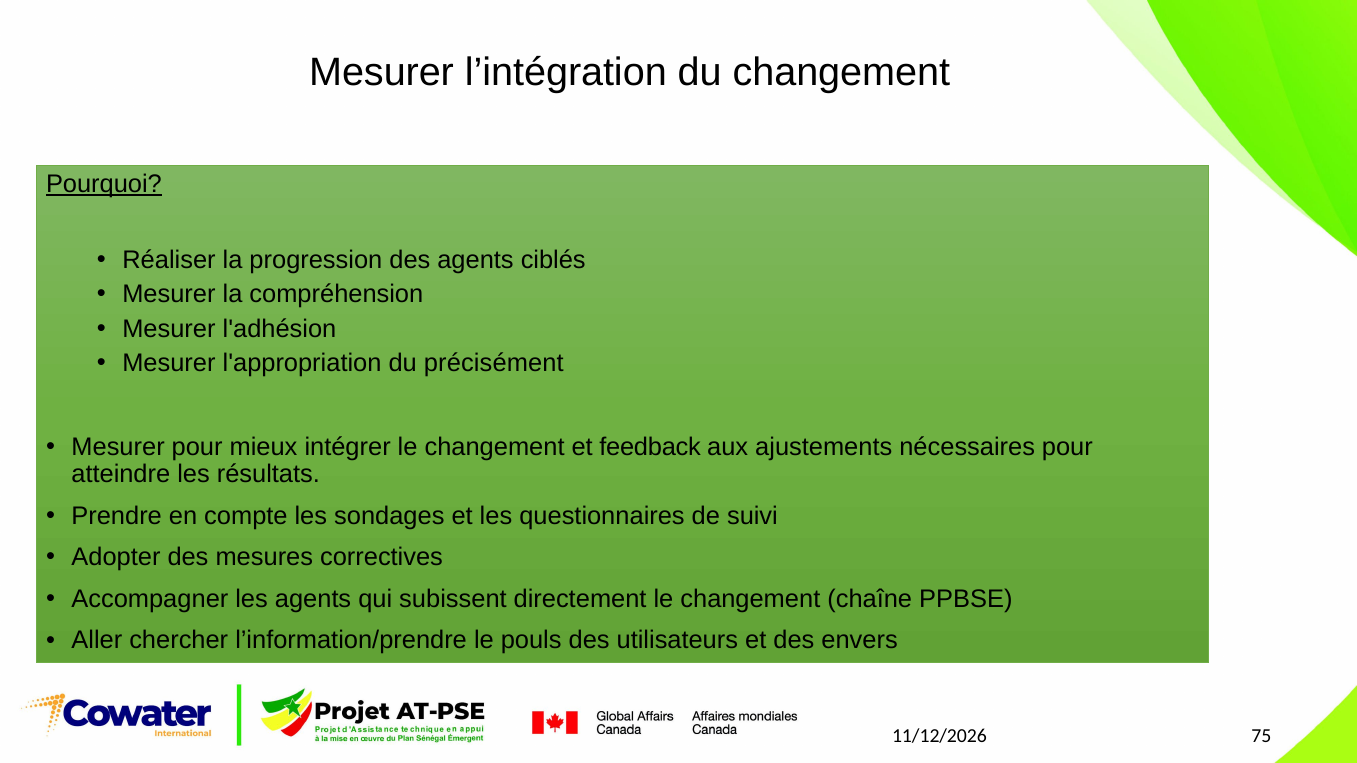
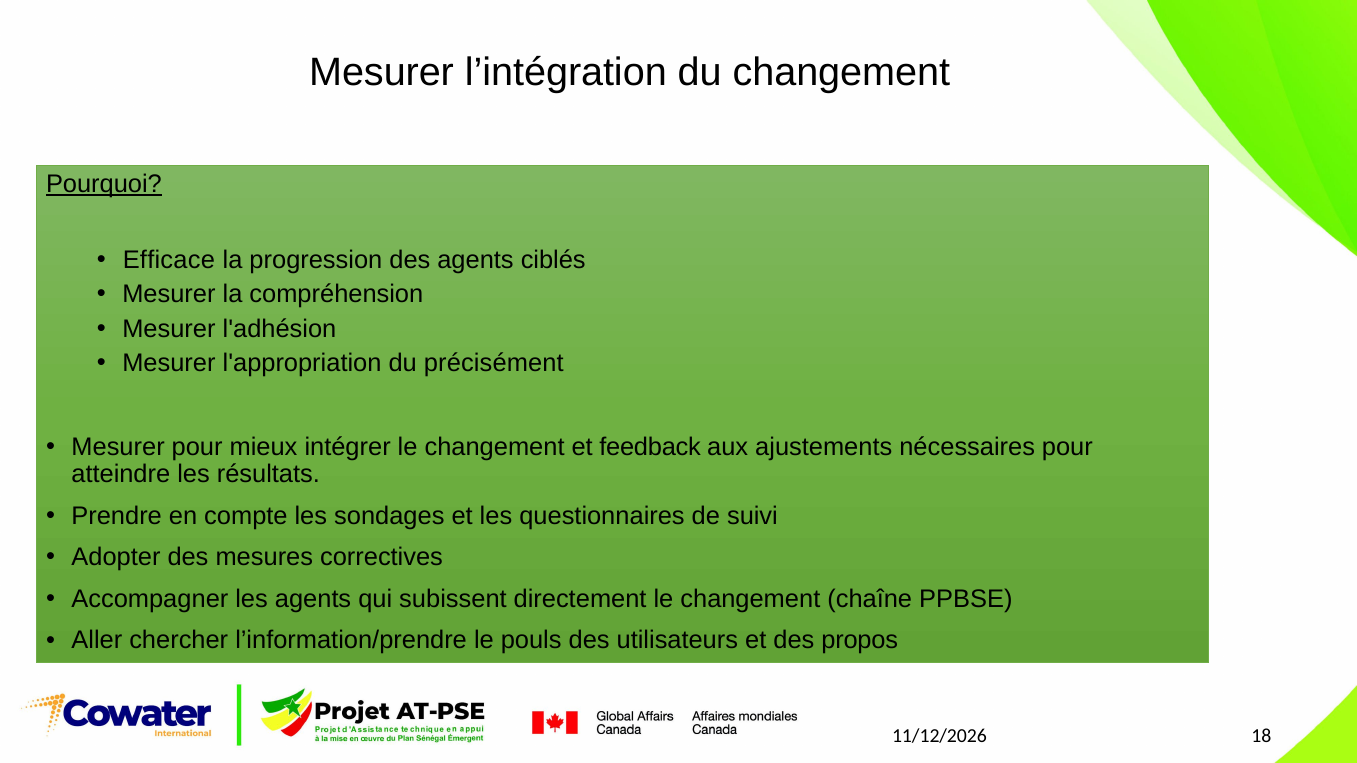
Réaliser: Réaliser -> Efficace
envers: envers -> propos
75: 75 -> 18
